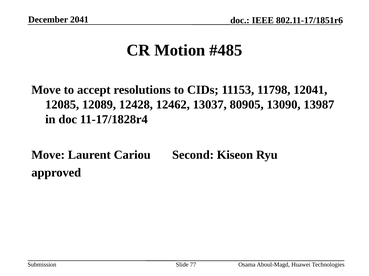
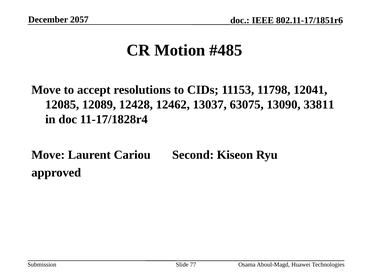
2041: 2041 -> 2057
80905: 80905 -> 63075
13987: 13987 -> 33811
